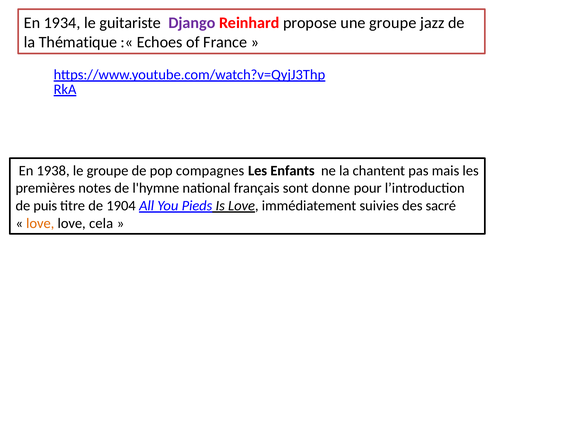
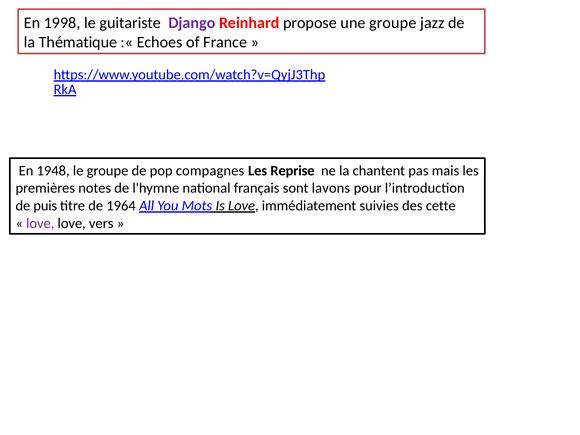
1934: 1934 -> 1998
1938: 1938 -> 1948
Enfants: Enfants -> Reprise
donne: donne -> lavons
1904: 1904 -> 1964
Pieds: Pieds -> Mots
sacré: sacré -> cette
love at (40, 223) colour: orange -> purple
cela: cela -> vers
